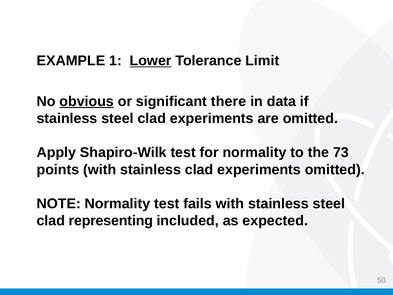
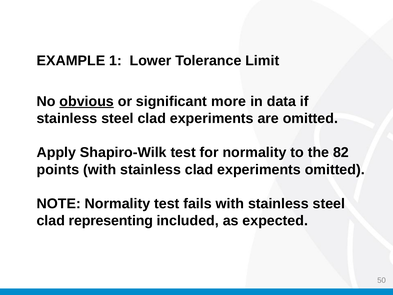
Lower underline: present -> none
there: there -> more
73: 73 -> 82
